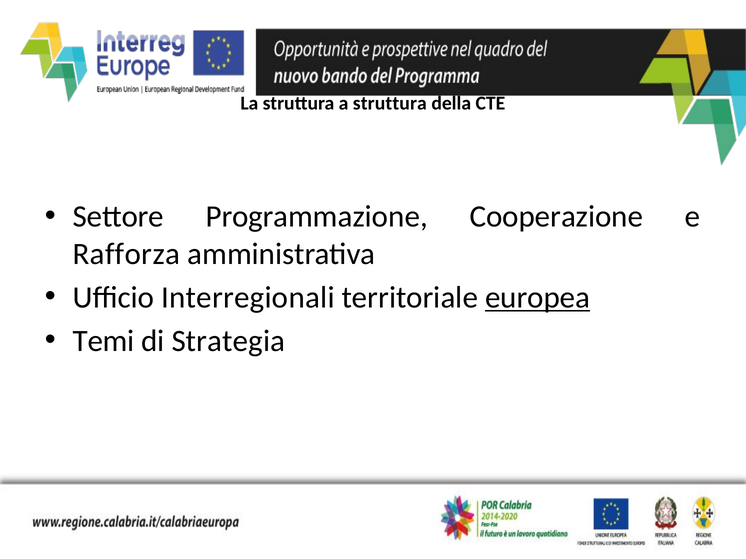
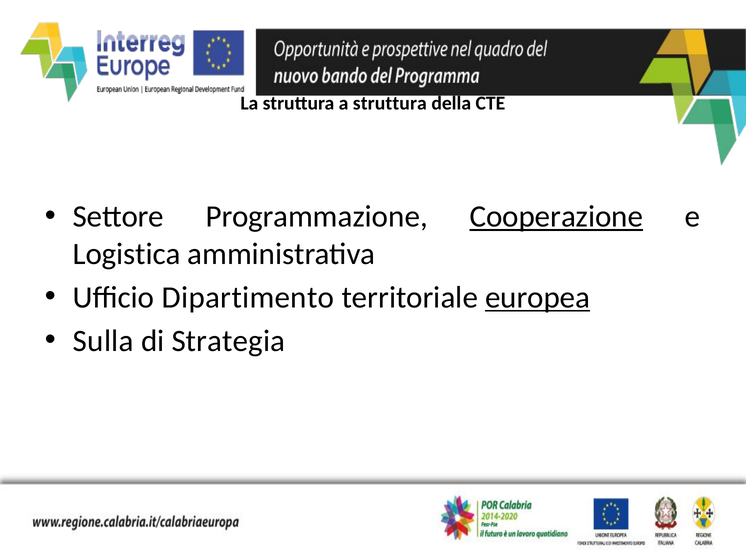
Cooperazione underline: none -> present
Rafforza: Rafforza -> Logistica
Interregionali: Interregionali -> Dipartimento
Temi: Temi -> Sulla
